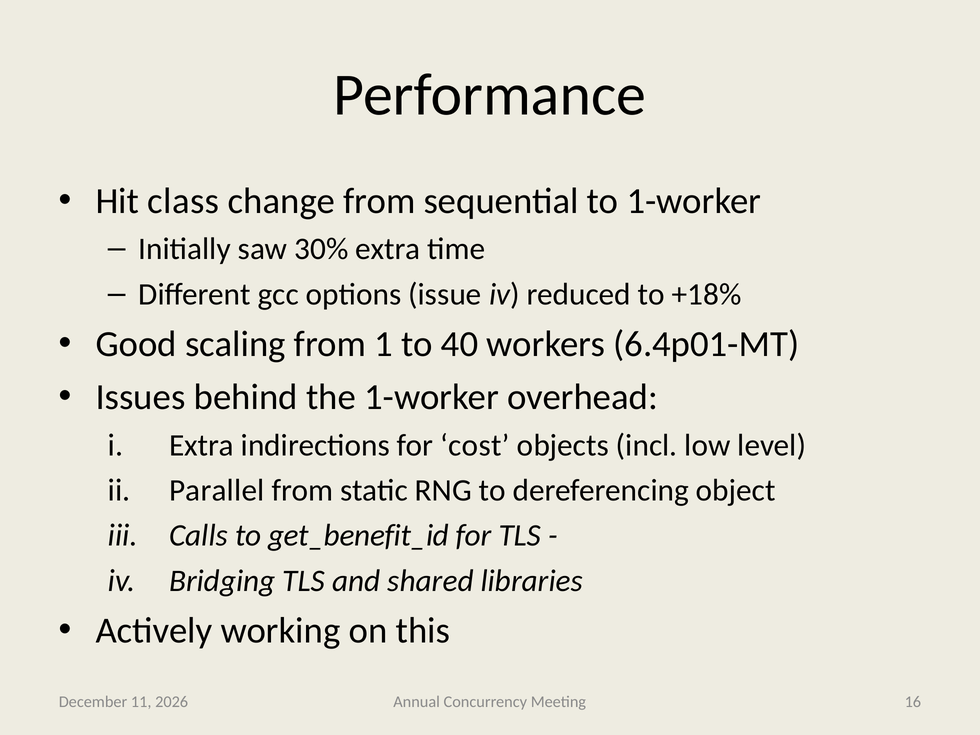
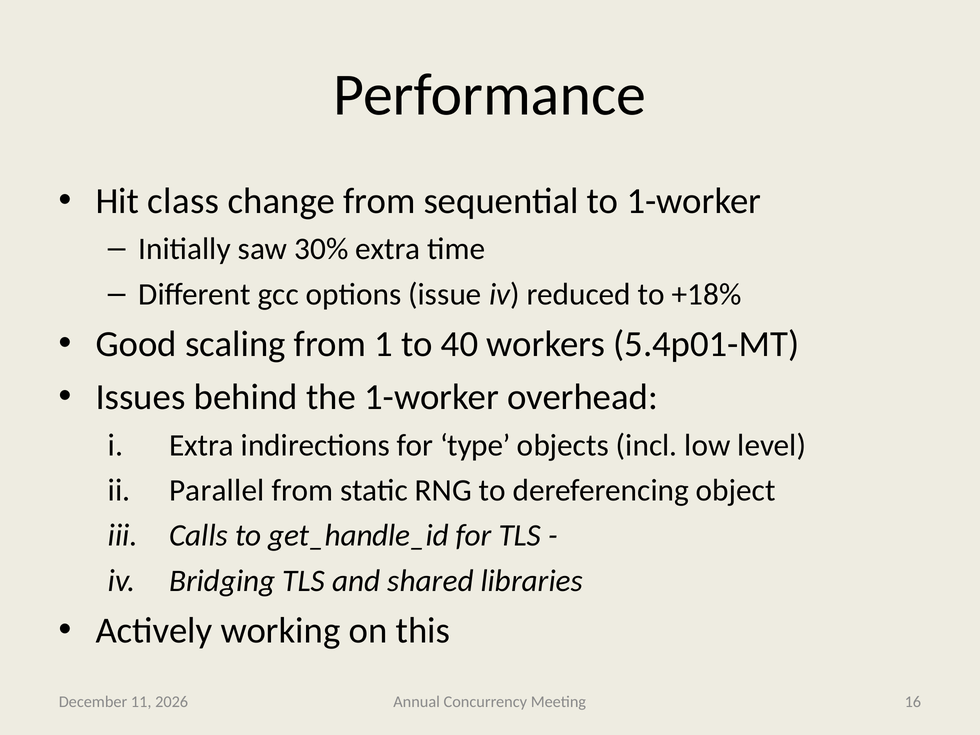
6.4p01-MT: 6.4p01-MT -> 5.4p01-MT
cost: cost -> type
get_benefit_id: get_benefit_id -> get_handle_id
